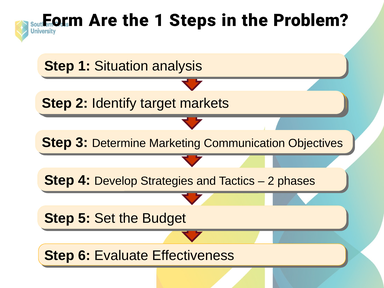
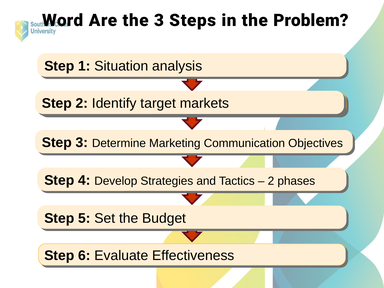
Form: Form -> Word
the 1: 1 -> 3
